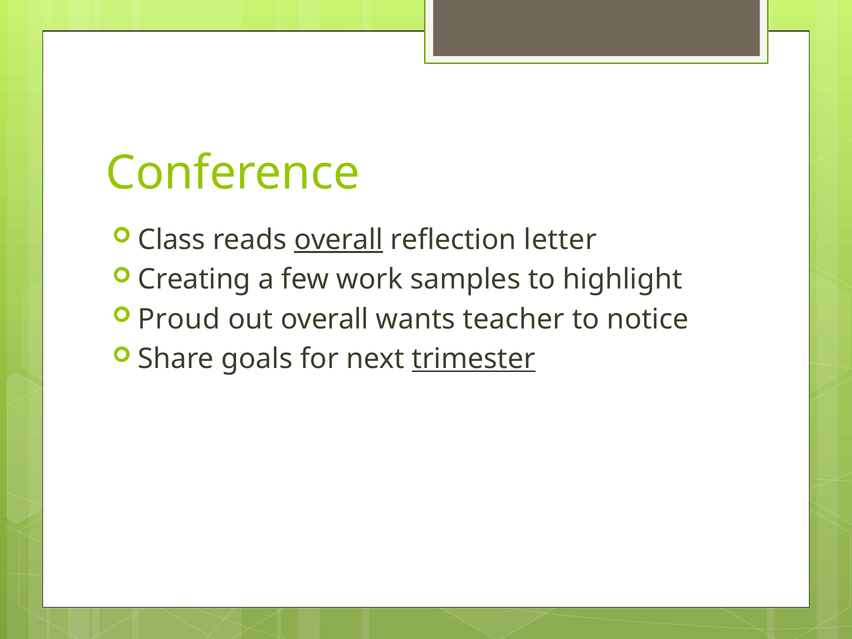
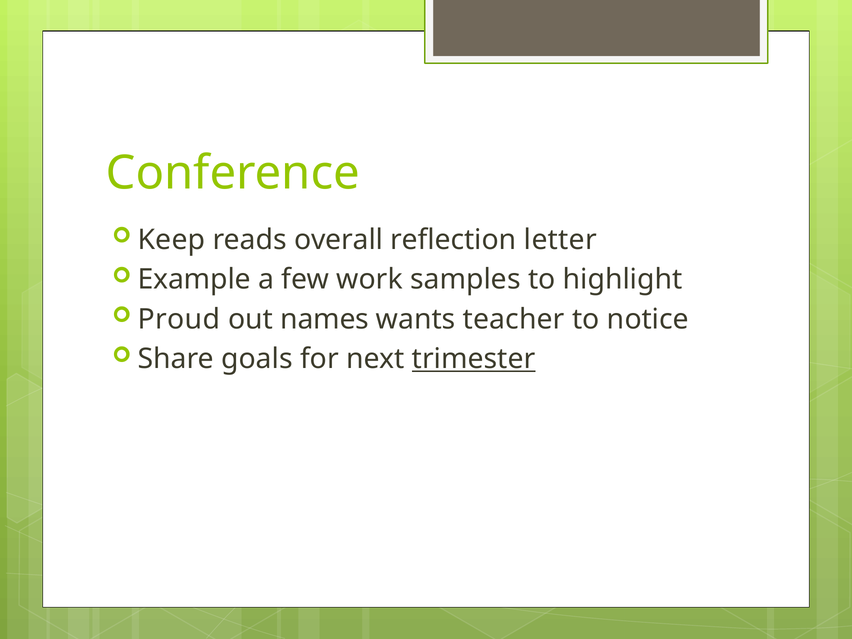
Class: Class -> Keep
overall at (339, 240) underline: present -> none
Creating: Creating -> Example
out overall: overall -> names
